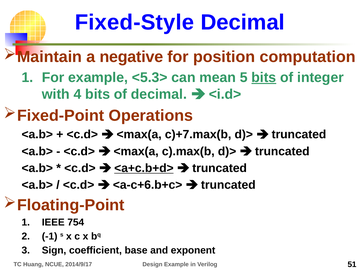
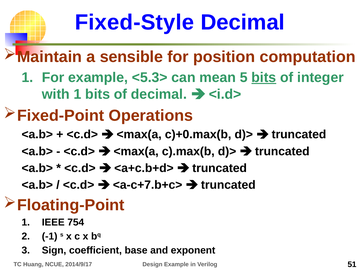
negative: negative -> sensible
with 4: 4 -> 1
c)+7.max(b: c)+7.max(b -> c)+0.max(b
<a+c.b+d> underline: present -> none
<a-c+6.b+c>: <a-c+6.b+c> -> <a-c+7.b+c>
